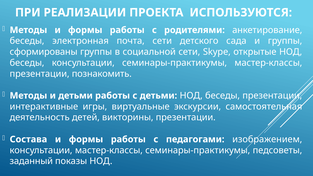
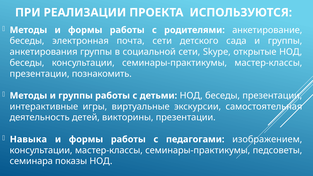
сформированы: сформированы -> анкетирования
Методы и детьми: детьми -> группы
Состава: Состава -> Навыка
заданный: заданный -> семинара
